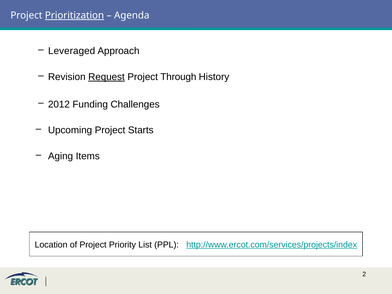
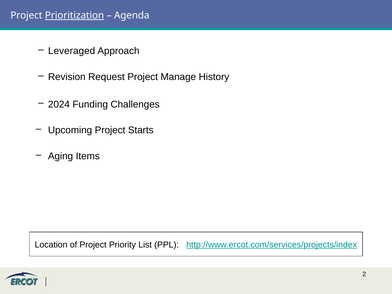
Request underline: present -> none
Through: Through -> Manage
2012: 2012 -> 2024
